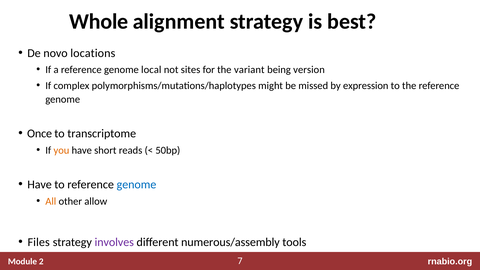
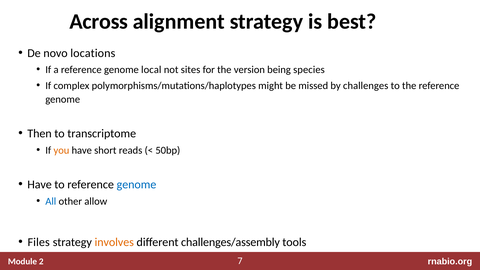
Whole: Whole -> Across
variant: variant -> version
version: version -> species
expression: expression -> challenges
Once: Once -> Then
All colour: orange -> blue
involves colour: purple -> orange
numerous/assembly: numerous/assembly -> challenges/assembly
